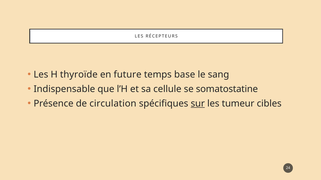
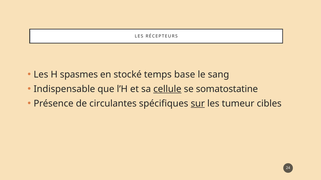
thyroïde: thyroïde -> spasmes
future: future -> stocké
cellule underline: none -> present
circulation: circulation -> circulantes
